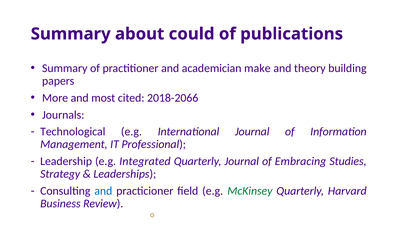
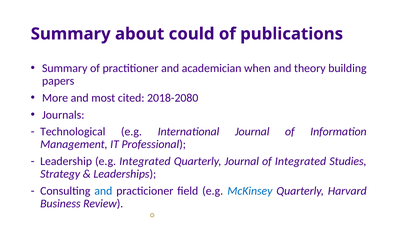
make: make -> when
2018-2066: 2018-2066 -> 2018-2080
of Embracing: Embracing -> Integrated
McKinsey colour: green -> blue
